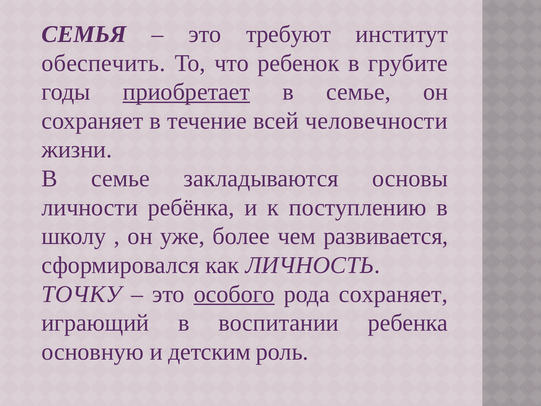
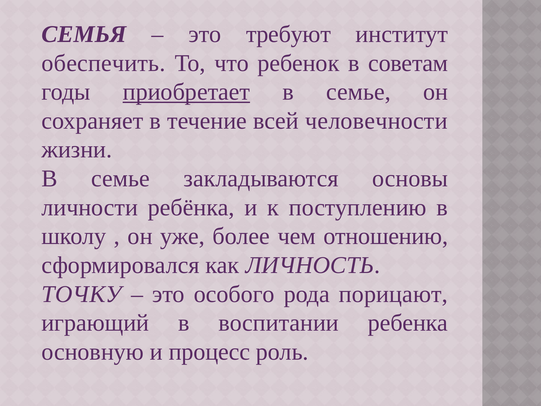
грубите: грубите -> советам
развивается: развивается -> отношению
особого underline: present -> none
рода сохраняет: сохраняет -> порицают
детским: детским -> процесс
